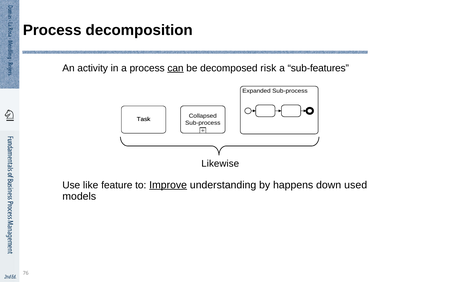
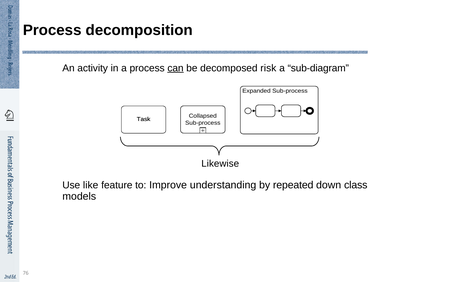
sub-features: sub-features -> sub-diagram
Improve underline: present -> none
happens: happens -> repeated
used: used -> class
